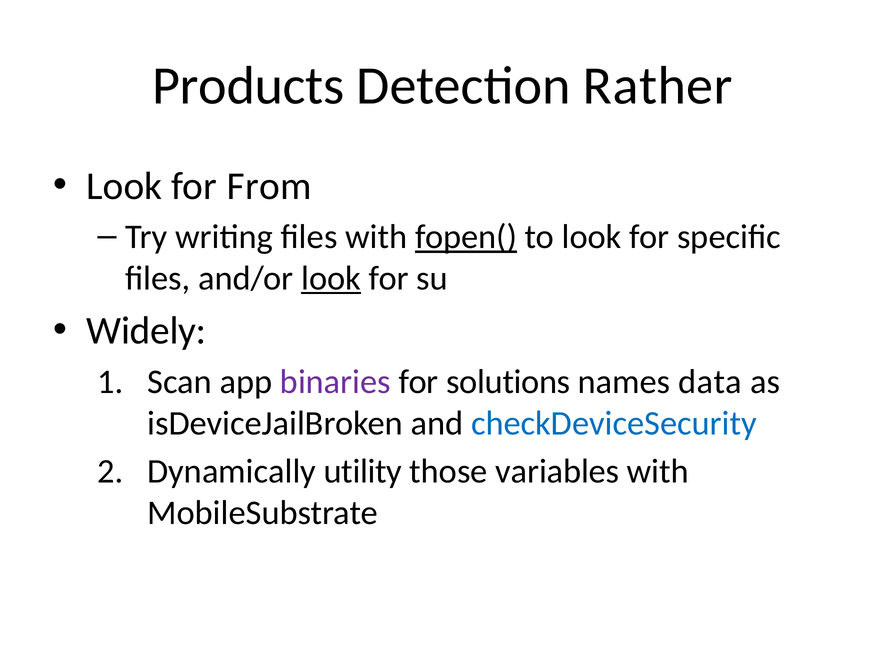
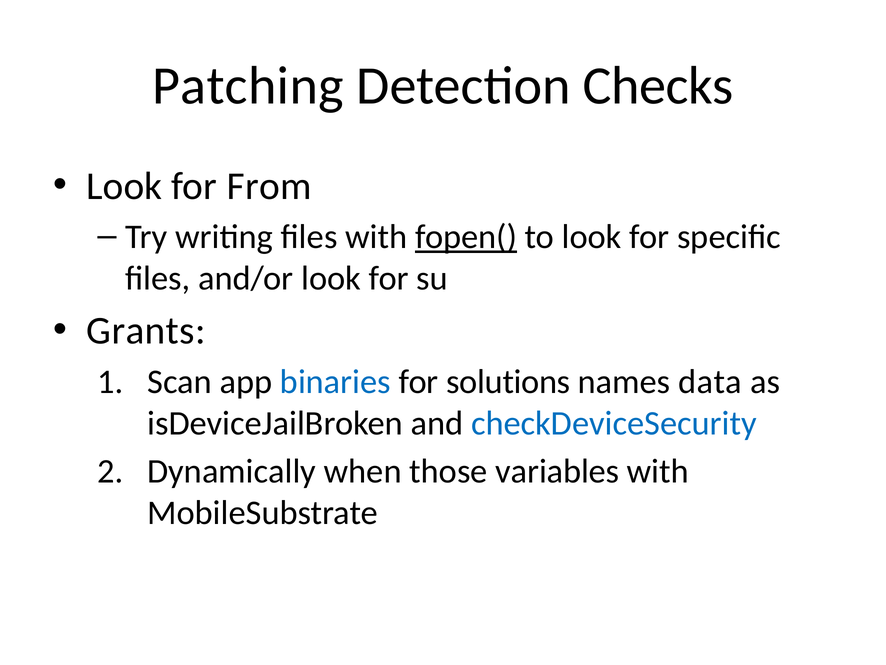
Products: Products -> Patching
Rather: Rather -> Checks
look at (331, 278) underline: present -> none
Widely: Widely -> Grants
binaries colour: purple -> blue
utility: utility -> when
